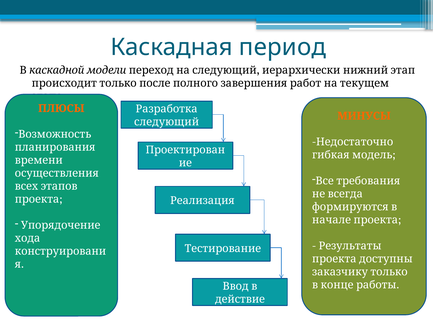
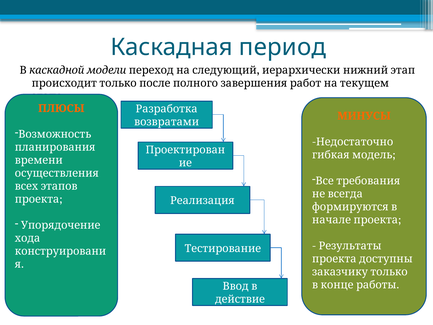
следующий: следующий -> возвратами
